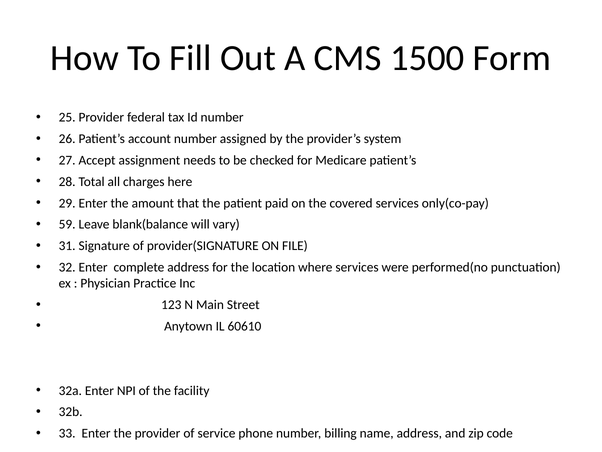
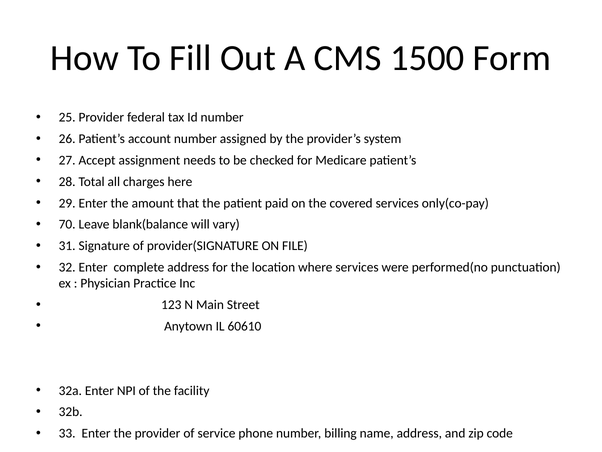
59: 59 -> 70
